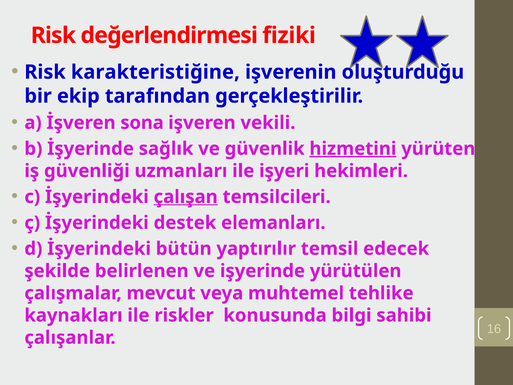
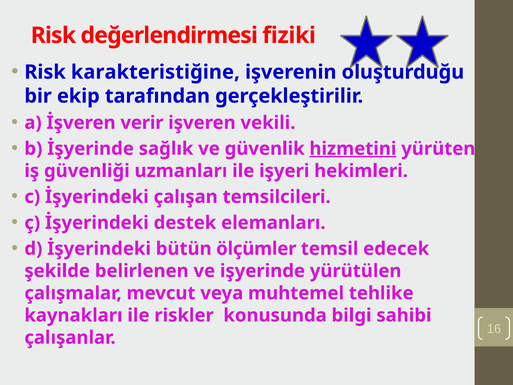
sona: sona -> verir
çalışan underline: present -> none
yaptırılır: yaptırılır -> ölçümler
